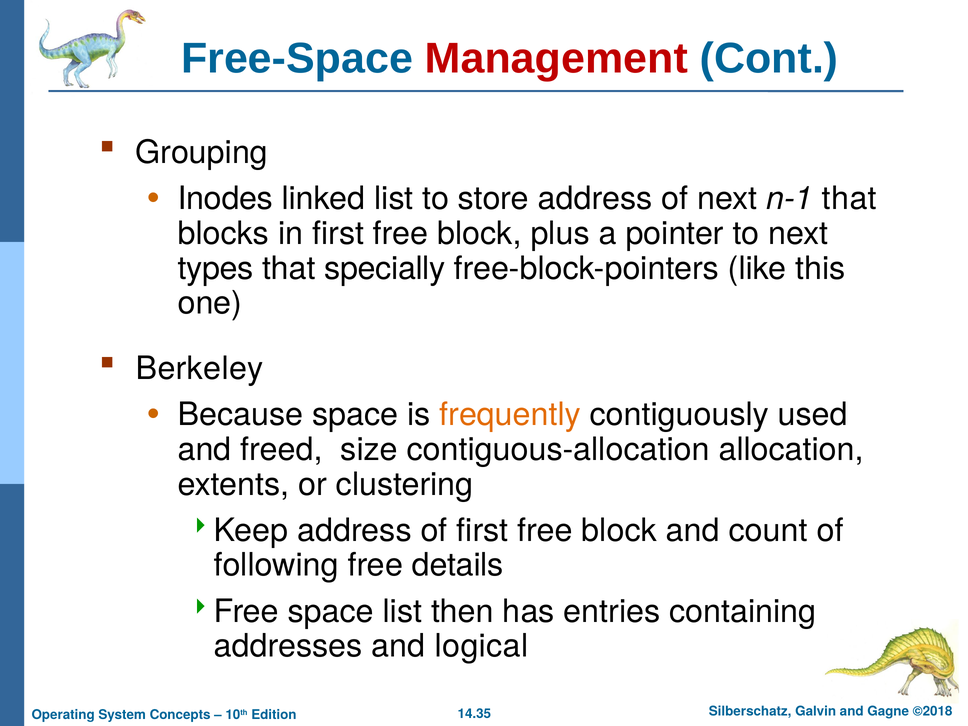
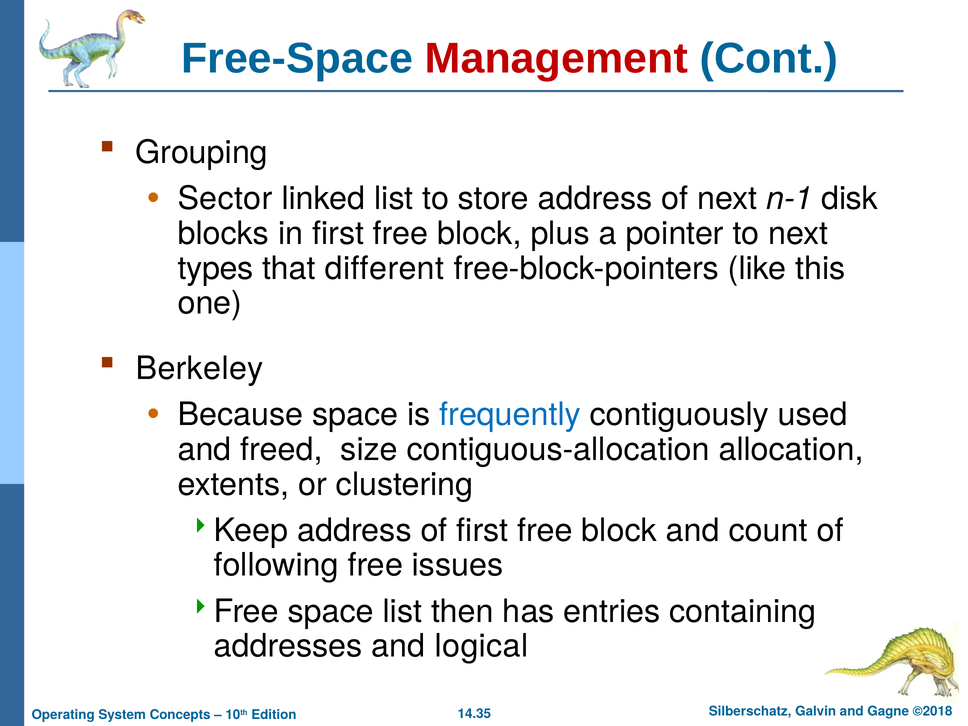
Inodes: Inodes -> Sector
n-1 that: that -> disk
specially: specially -> different
frequently colour: orange -> blue
details: details -> issues
